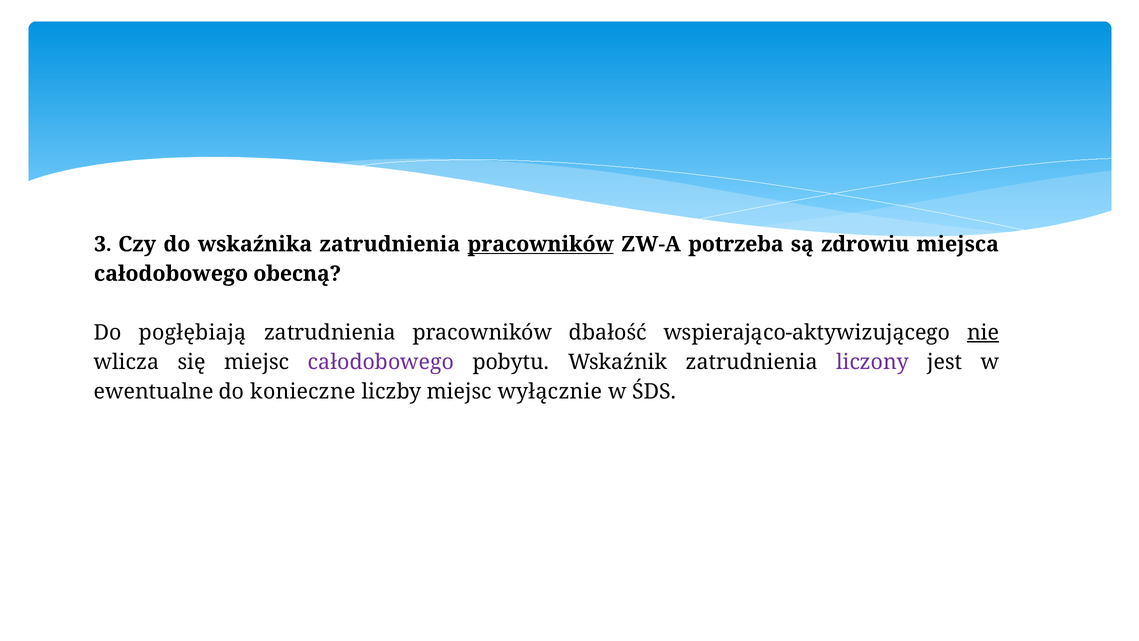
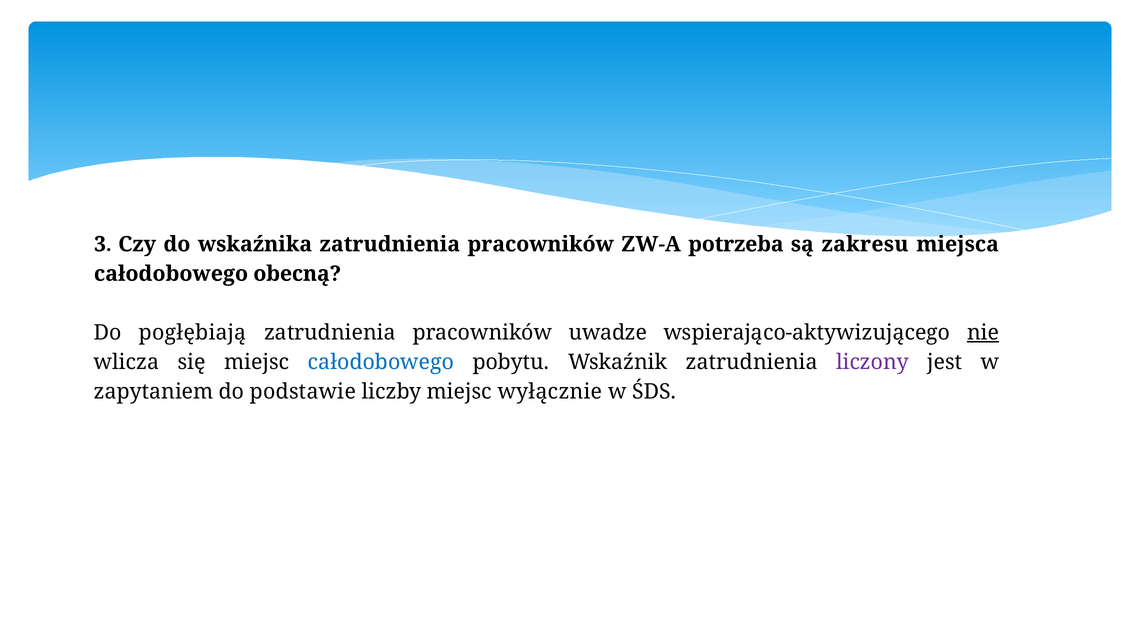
pracowników at (541, 244) underline: present -> none
zdrowiu: zdrowiu -> zakresu
dbałość: dbałość -> uwadze
całodobowego at (381, 362) colour: purple -> blue
ewentualne: ewentualne -> zapytaniem
konieczne: konieczne -> podstawie
